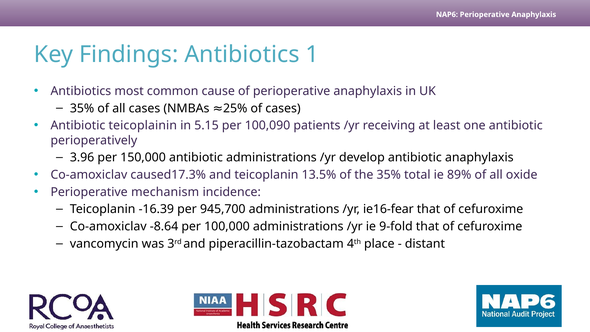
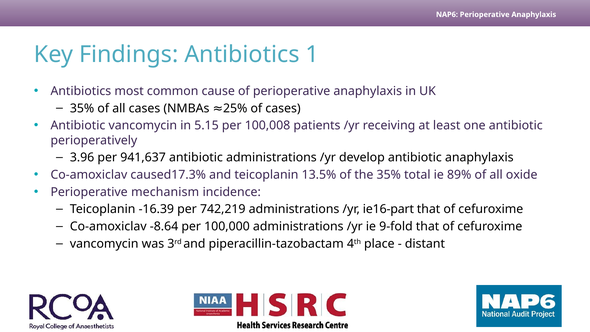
Antibiotic teicoplainin: teicoplainin -> vancomycin
100,090: 100,090 -> 100,008
150,000: 150,000 -> 941,637
945,700: 945,700 -> 742,219
ie16-fear: ie16-fear -> ie16-part
